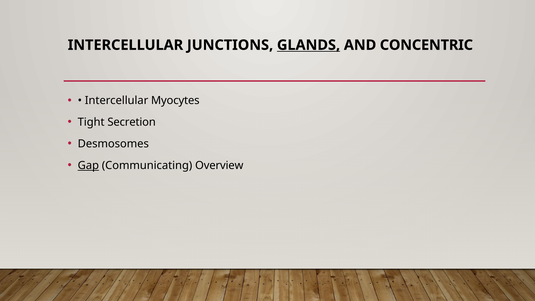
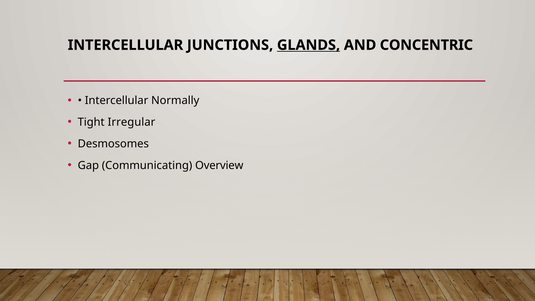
Myocytes: Myocytes -> Normally
Secretion: Secretion -> Irregular
Gap underline: present -> none
